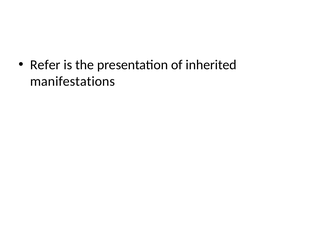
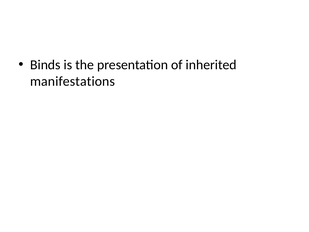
Refer: Refer -> Binds
